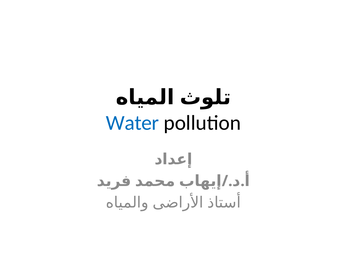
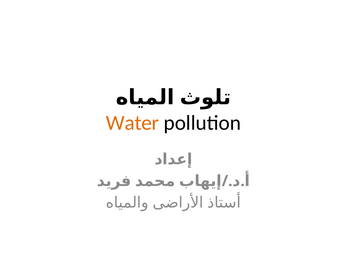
Water colour: blue -> orange
